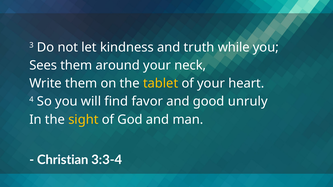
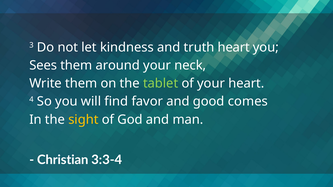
truth while: while -> heart
tablet colour: yellow -> light green
unruly: unruly -> comes
